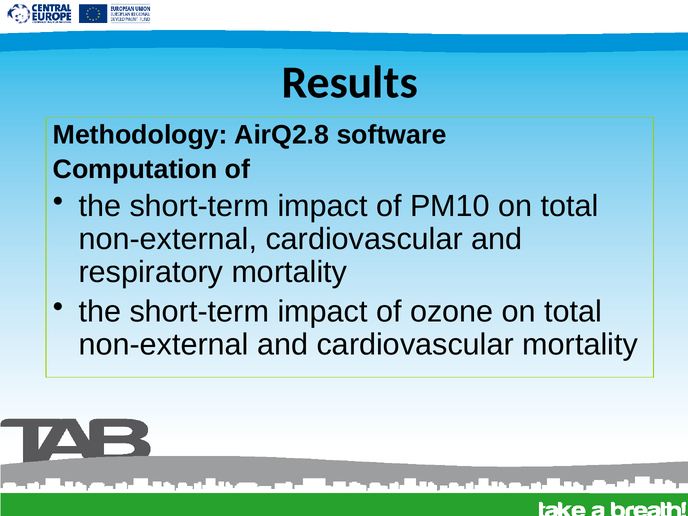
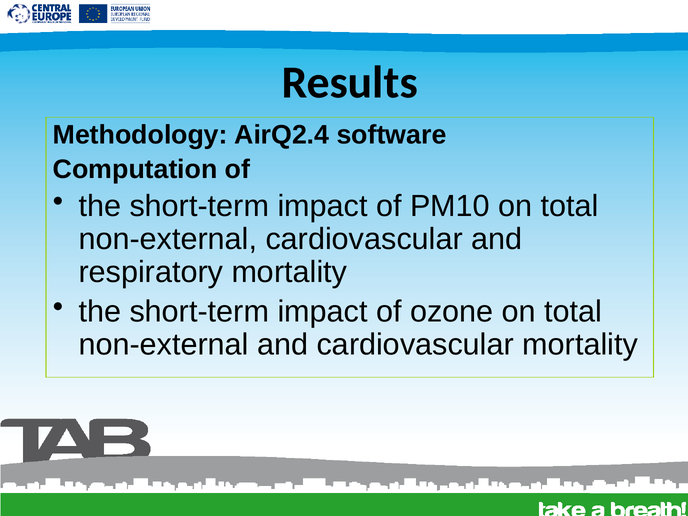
AirQ2.8: AirQ2.8 -> AirQ2.4
